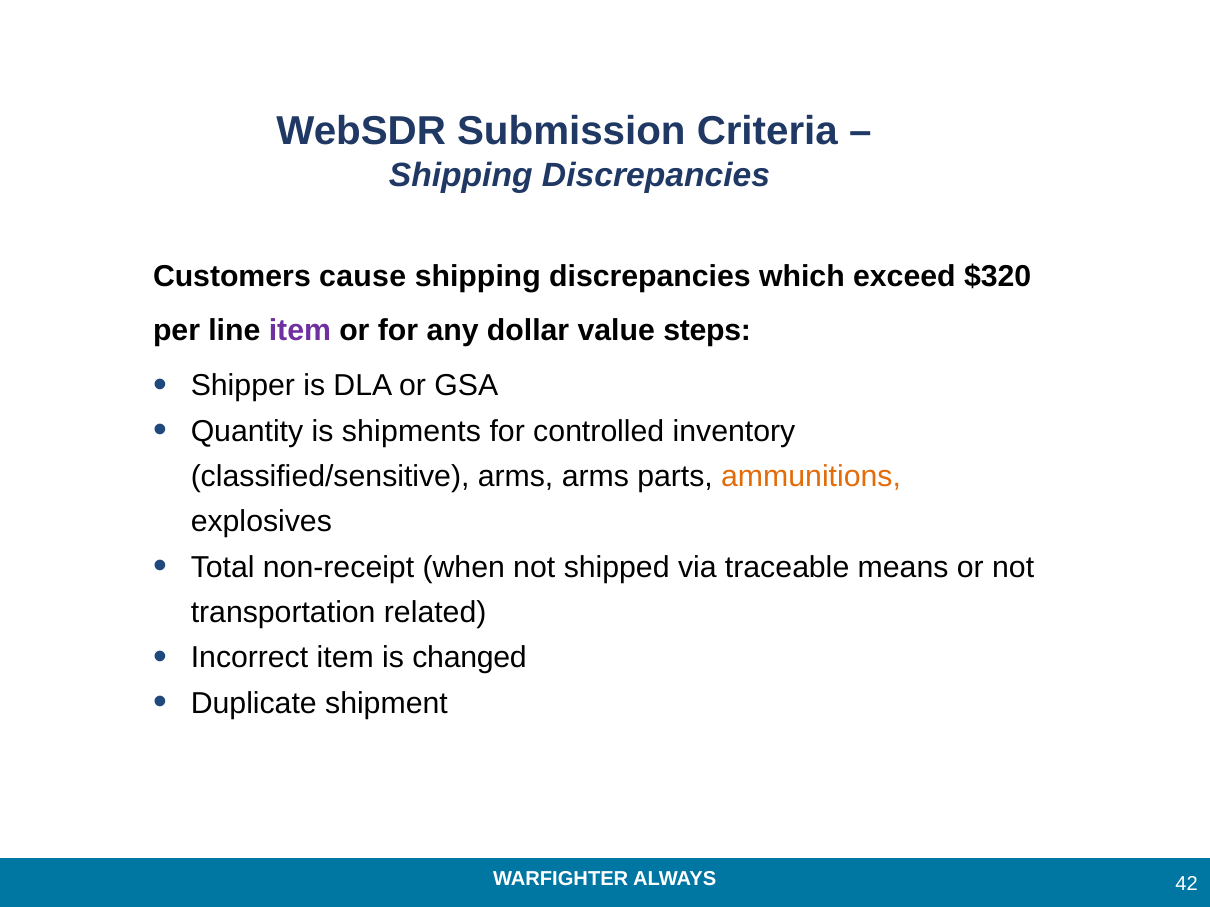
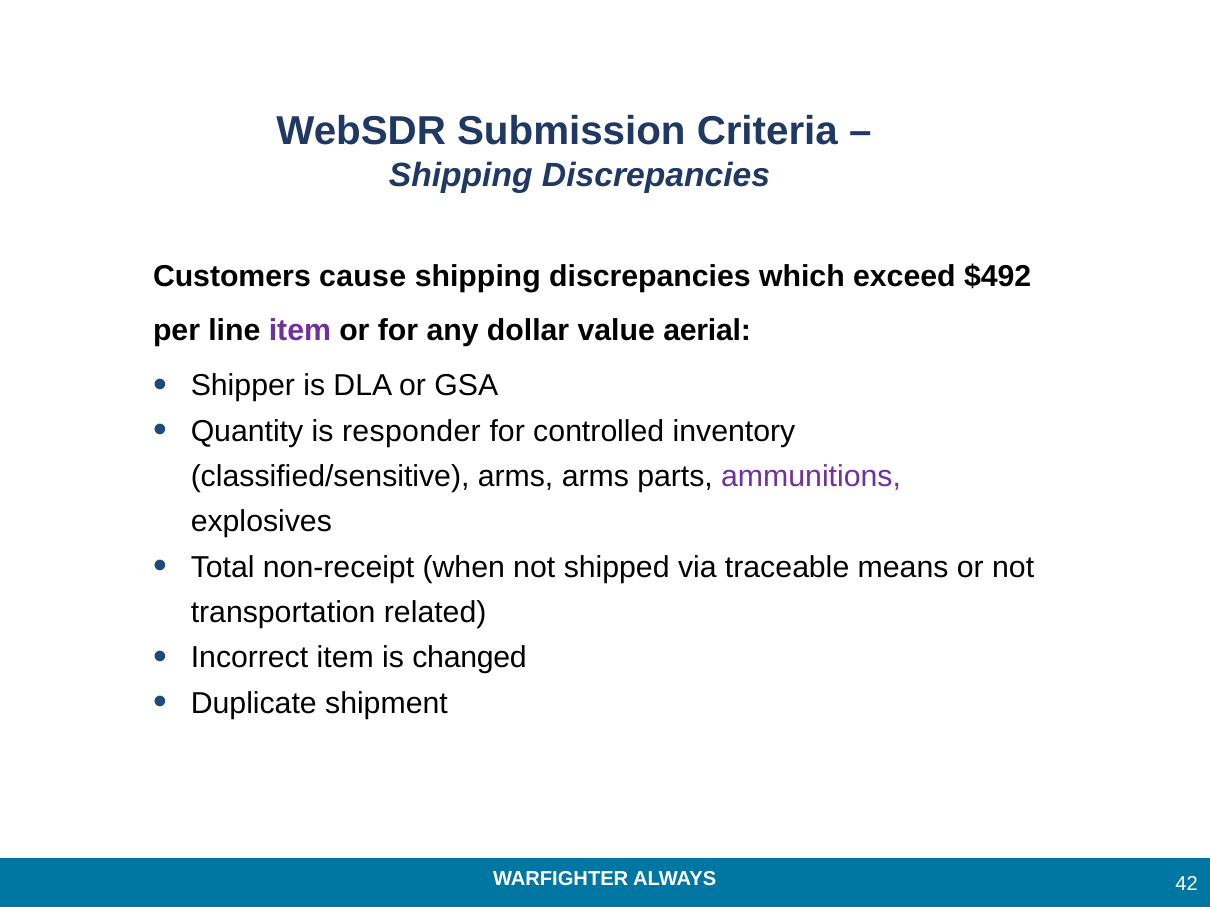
$320: $320 -> $492
steps: steps -> aerial
shipments: shipments -> responder
ammunitions colour: orange -> purple
